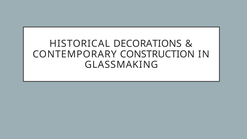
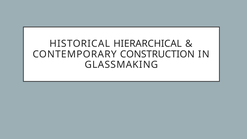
DECORATIONS: DECORATIONS -> HIERARCHICAL
